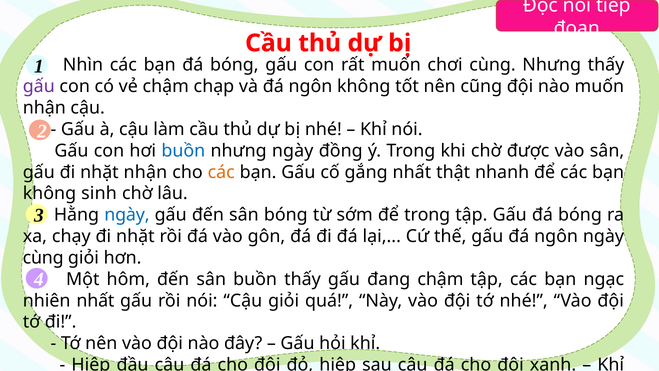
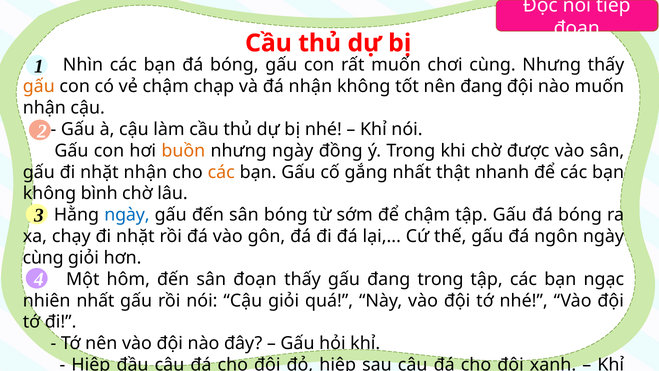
gấu at (39, 86) colour: purple -> orange
và đá ngôn: ngôn -> nhận
nên cũng: cũng -> đang
buồn at (183, 151) colour: blue -> orange
sinh: sinh -> bình
để trong: trong -> chậm
sân buồn: buồn -> đoạn
đang chậm: chậm -> trong
